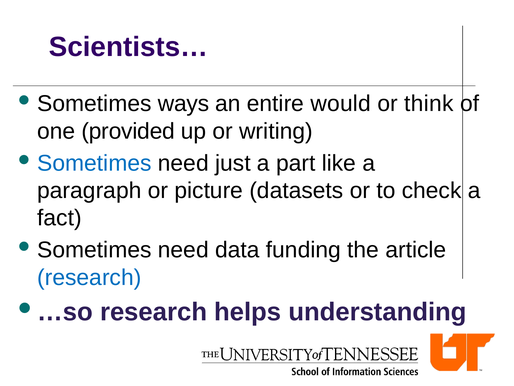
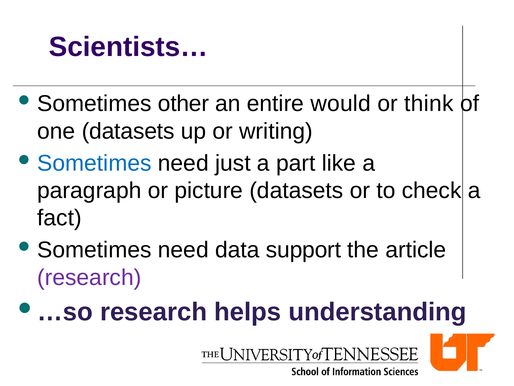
ways: ways -> other
one provided: provided -> datasets
funding: funding -> support
research at (89, 277) colour: blue -> purple
